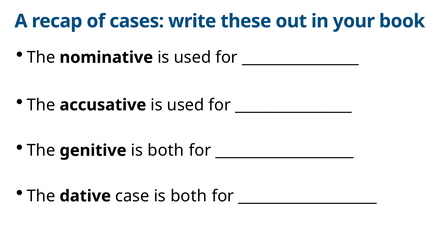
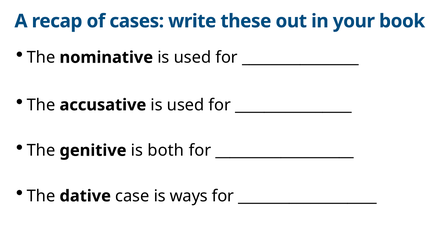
case is both: both -> ways
